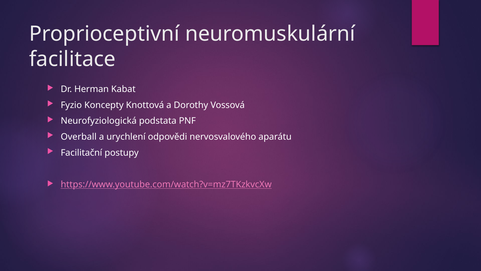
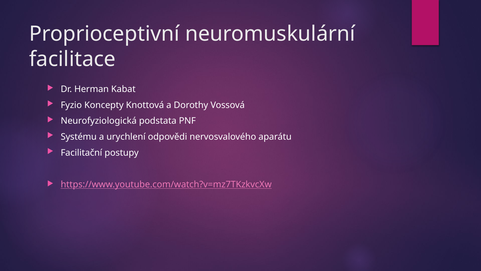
Overball: Overball -> Systému
